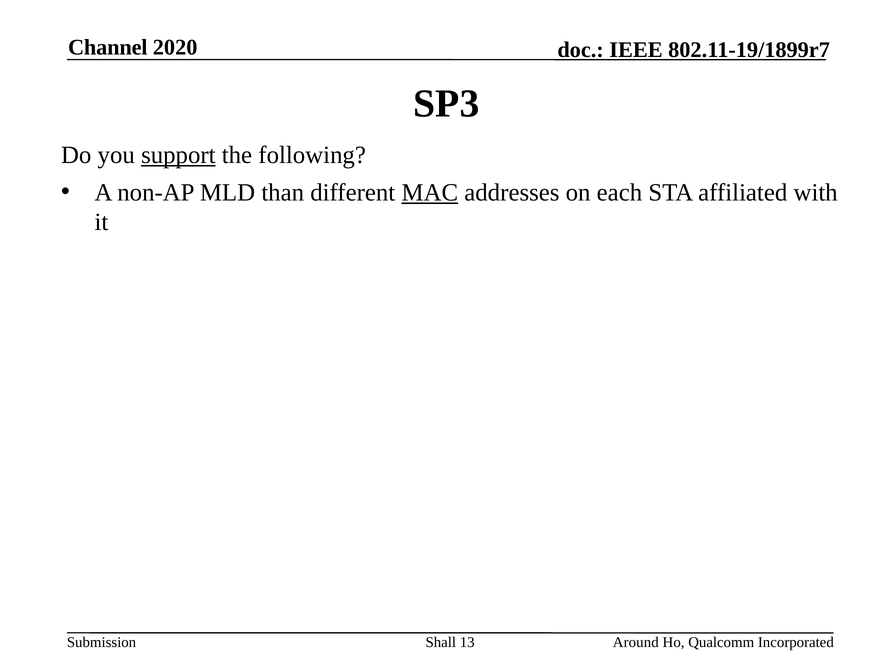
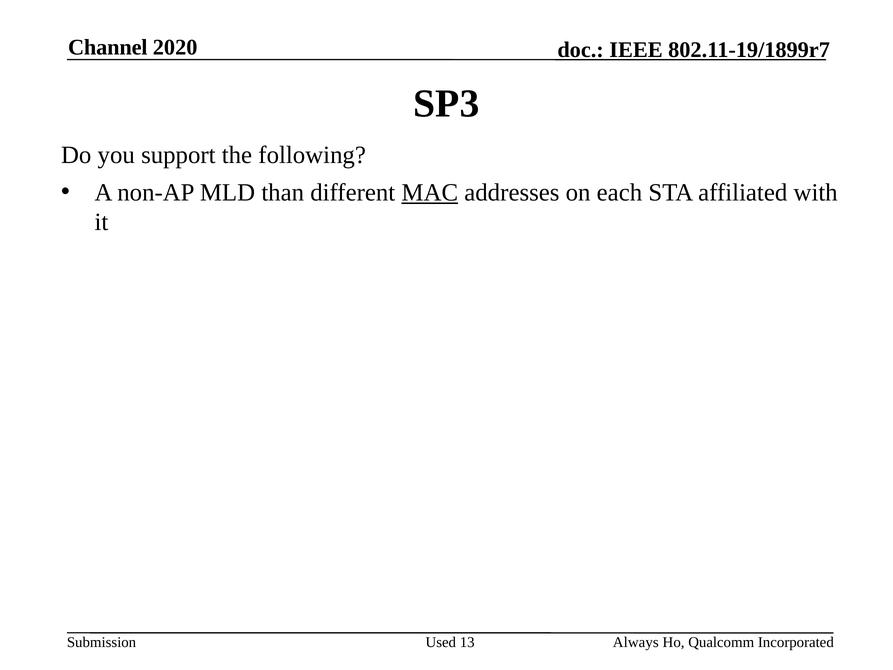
support underline: present -> none
Shall: Shall -> Used
Around: Around -> Always
